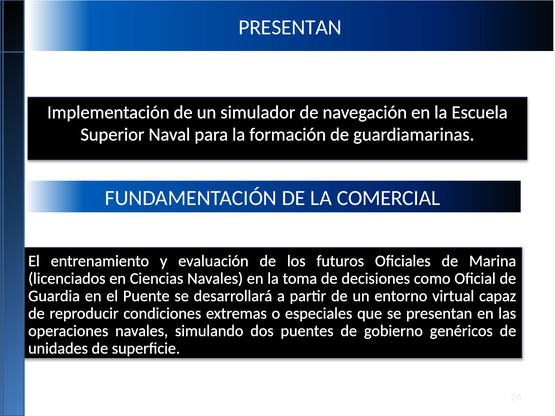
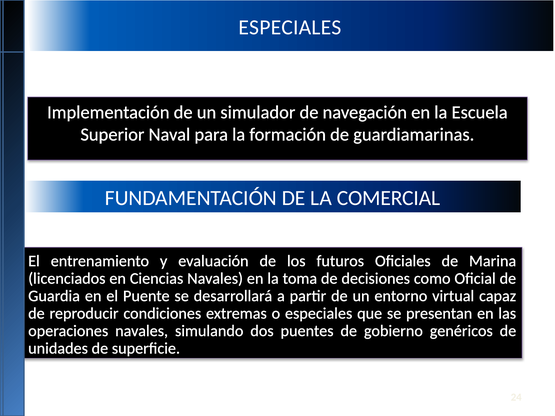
PRESENTAN at (290, 27): PRESENTAN -> ESPECIALES
